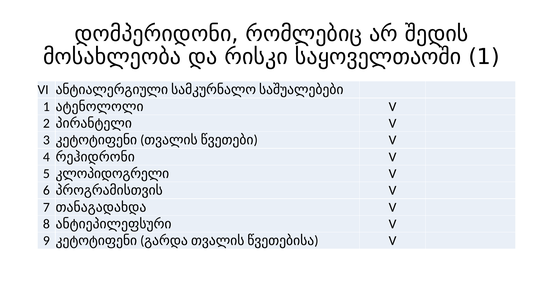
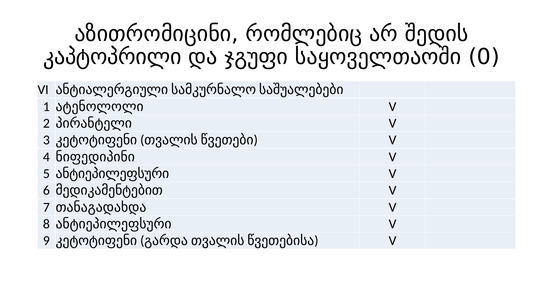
დომპერიდონი: დომპერიდონი -> აზითრომიცინი
მოსახლეობა: მოსახლეობა -> კაპტოპრილი
რისკი: რისკი -> ჯგუფი
საყოველთაოში 1: 1 -> 0
რეჰიდრონი: რეჰიდრონი -> ნიფედიპინი
5 კლოპიდოგრელი: კლოპიდოგრელი -> ანტიეპილეფსური
პროგრამისთვის: პროგრამისთვის -> მედიკამენტებით
